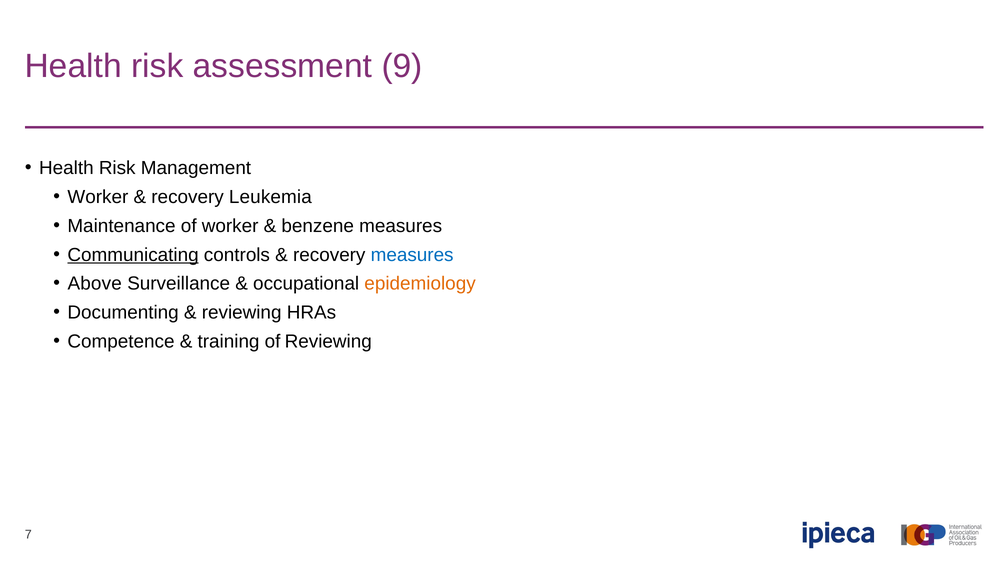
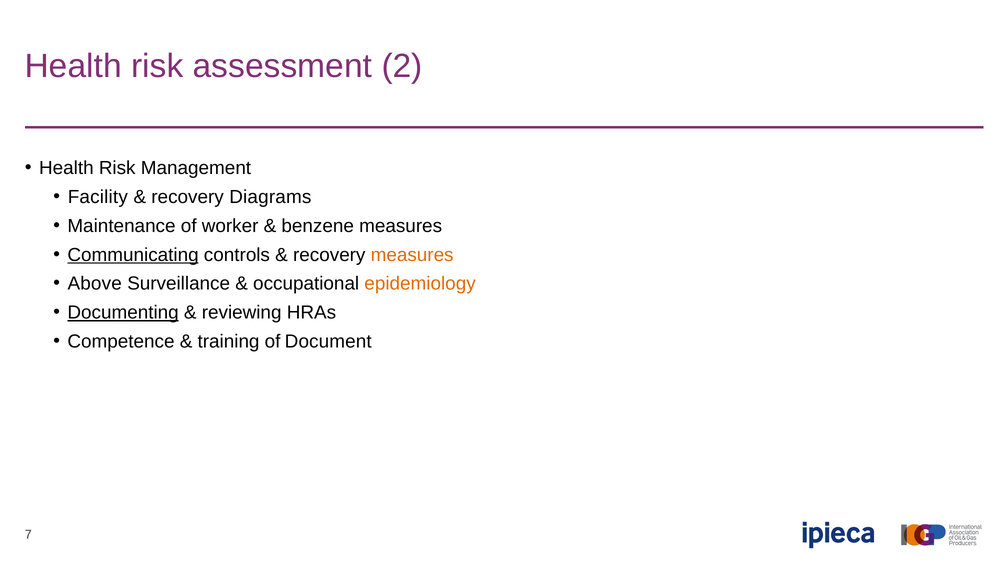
9: 9 -> 2
Worker at (98, 197): Worker -> Facility
Leukemia: Leukemia -> Diagrams
measures at (412, 255) colour: blue -> orange
Documenting underline: none -> present
of Reviewing: Reviewing -> Document
